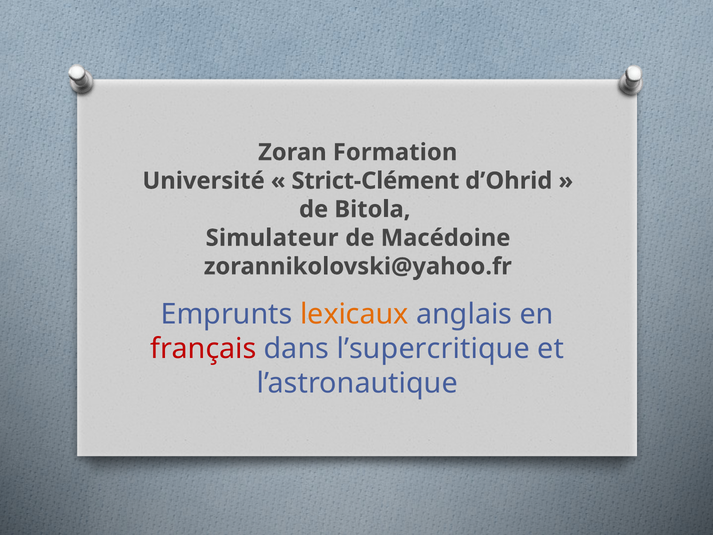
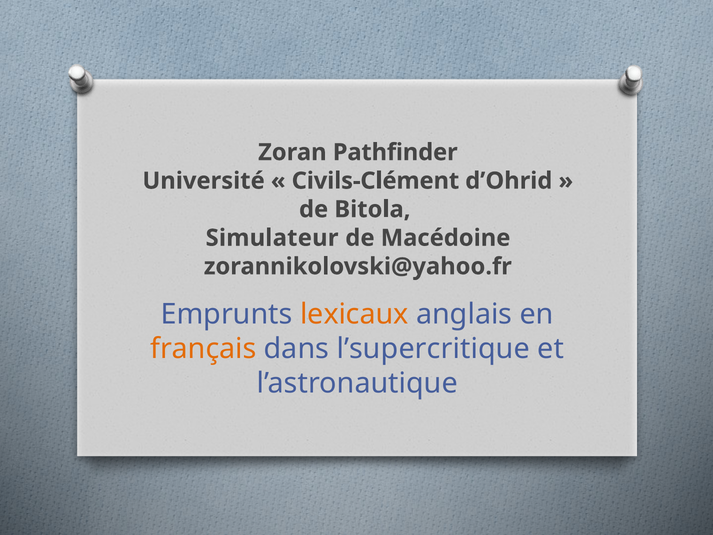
Formation: Formation -> Pathfinder
Strict-Clément: Strict-Clément -> Civils-Clément
français colour: red -> orange
